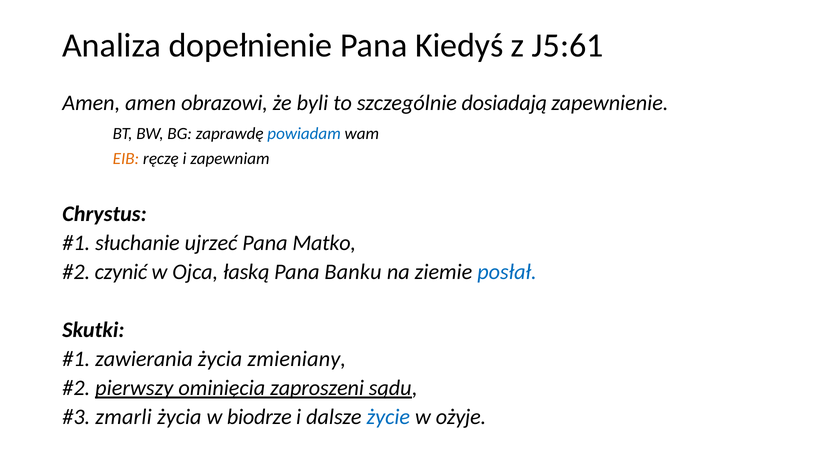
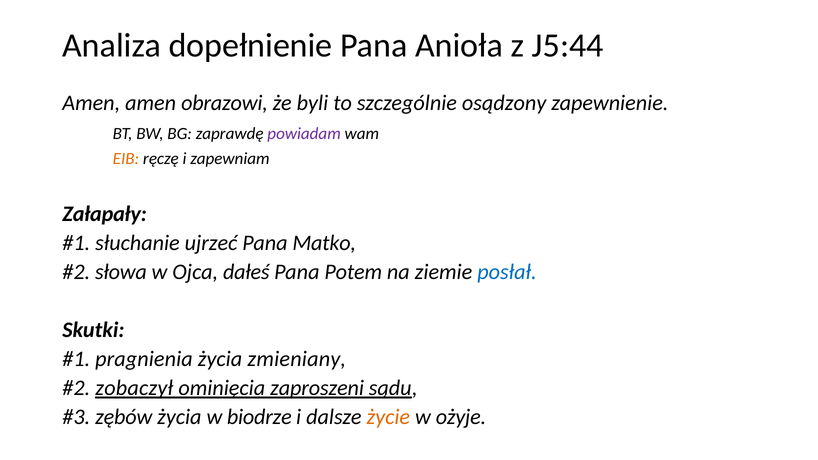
Kiedyś: Kiedyś -> Anioła
J5:61: J5:61 -> J5:44
dosiadają: dosiadają -> osądzony
powiadam colour: blue -> purple
Chrystus: Chrystus -> Załapały
czynić: czynić -> słowa
łaską: łaską -> dałeś
Banku: Banku -> Potem
zawierania: zawierania -> pragnienia
pierwszy: pierwszy -> zobaczył
zmarli: zmarli -> zębów
życie colour: blue -> orange
